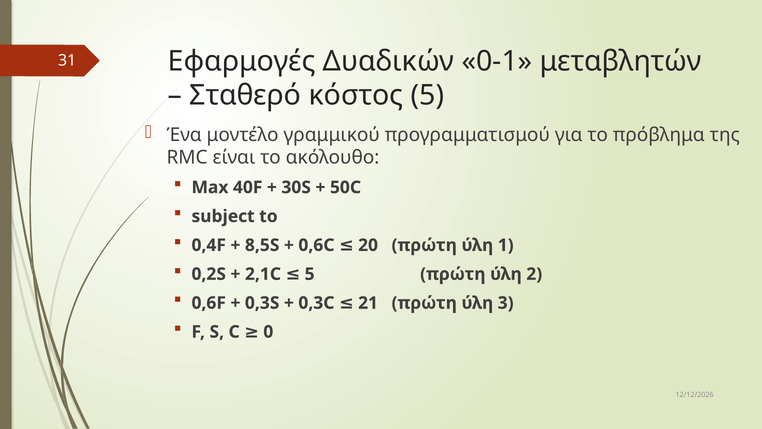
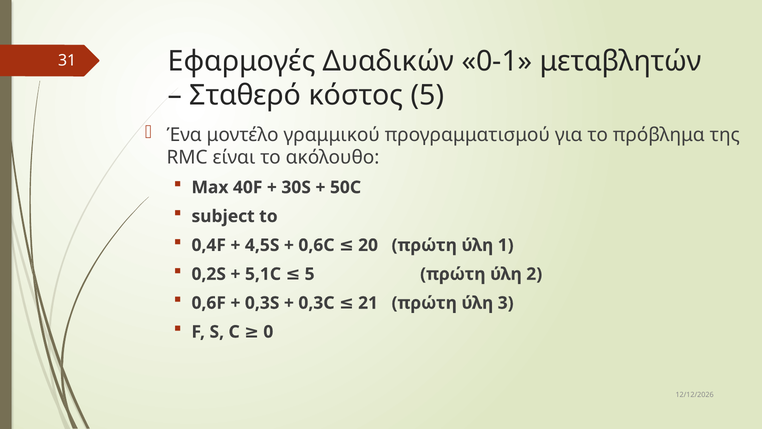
8,5S: 8,5S -> 4,5S
2,1C: 2,1C -> 5,1C
